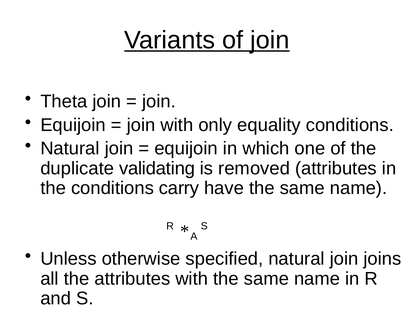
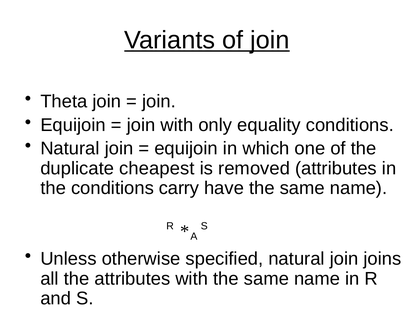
validating: validating -> cheapest
